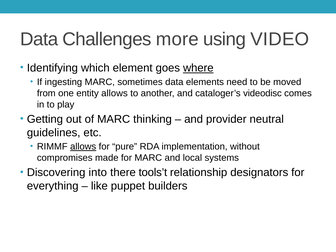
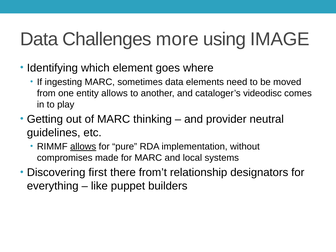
VIDEO: VIDEO -> IMAGE
where underline: present -> none
into: into -> first
tools’t: tools’t -> from’t
